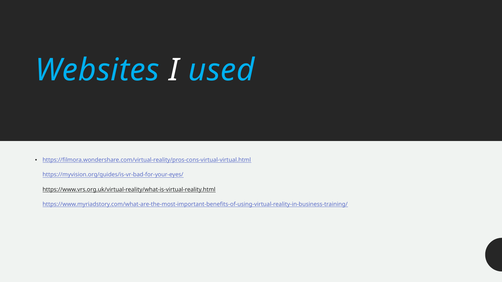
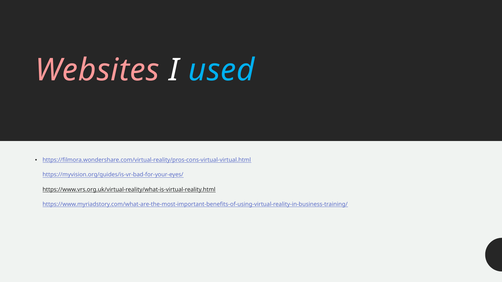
Websites colour: light blue -> pink
